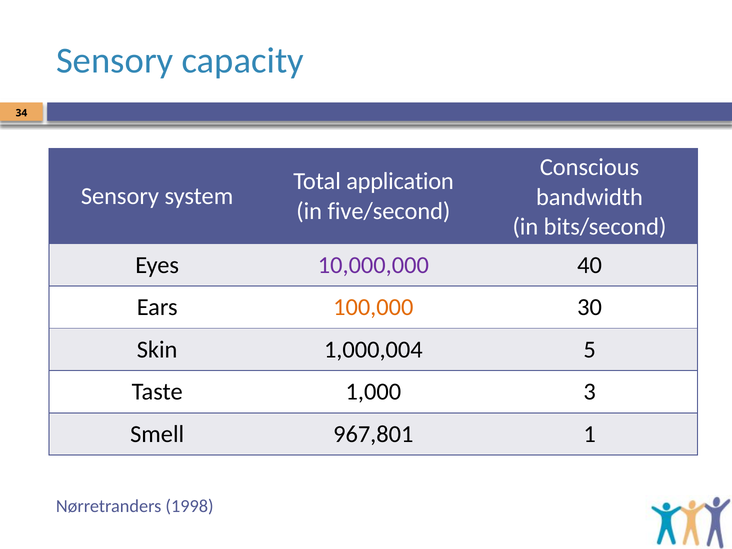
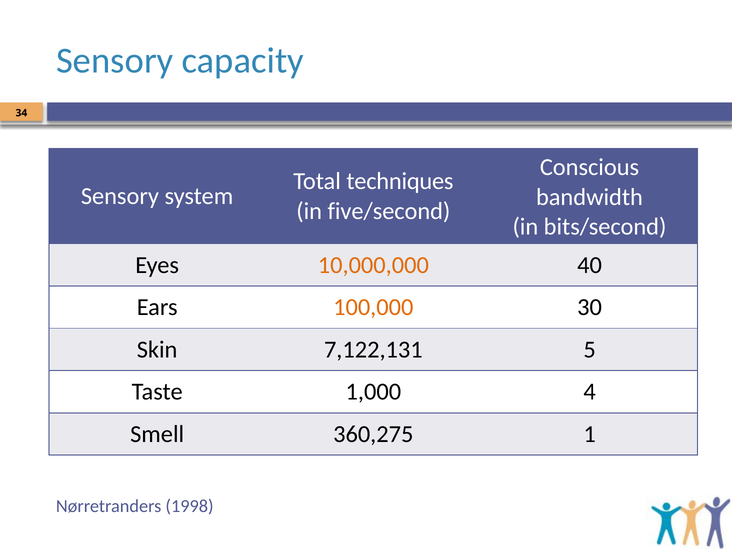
application: application -> techniques
10,000,000 colour: purple -> orange
1,000,004: 1,000,004 -> 7,122,131
3: 3 -> 4
967,801: 967,801 -> 360,275
